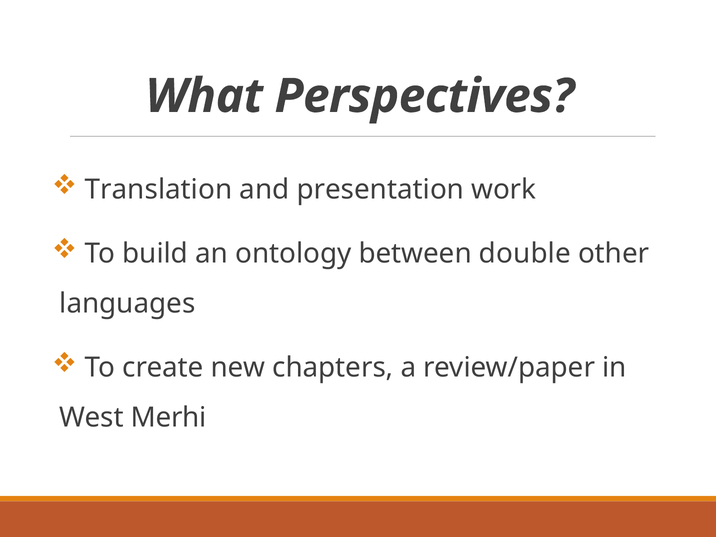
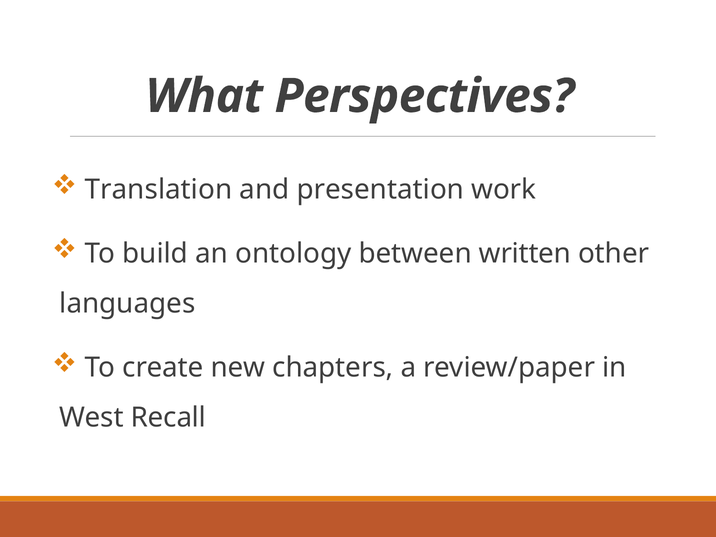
double: double -> written
Merhi: Merhi -> Recall
